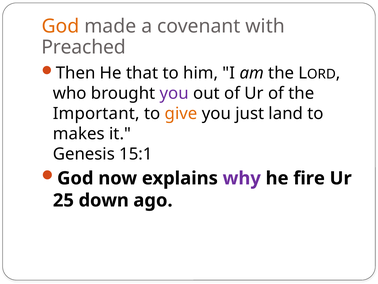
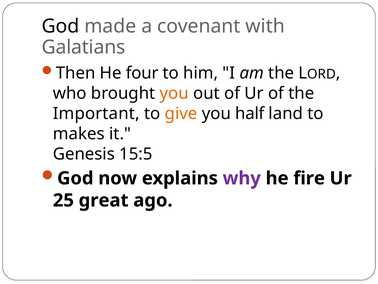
God at (60, 26) colour: orange -> black
Preached: Preached -> Galatians
that: that -> four
you at (174, 93) colour: purple -> orange
just: just -> half
15:1: 15:1 -> 15:5
down: down -> great
